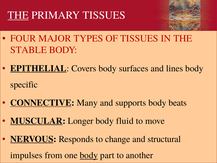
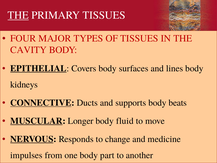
STABLE: STABLE -> CAVITY
specific: specific -> kidneys
Many: Many -> Ducts
structural: structural -> medicine
body at (89, 155) underline: present -> none
